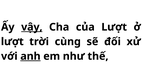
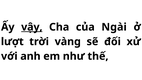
của Lượt: Lượt -> Ngài
cùng: cùng -> vàng
anh underline: present -> none
